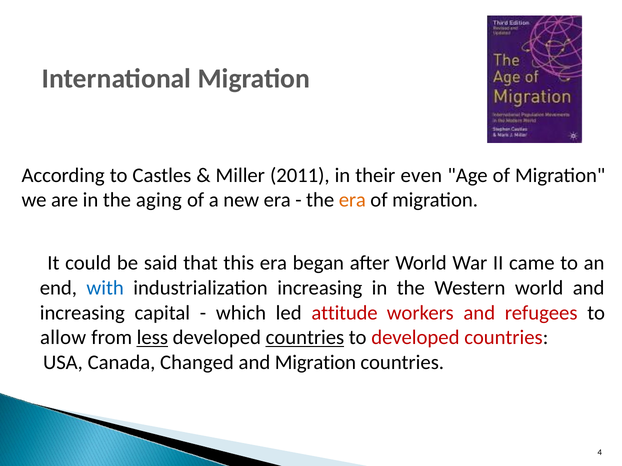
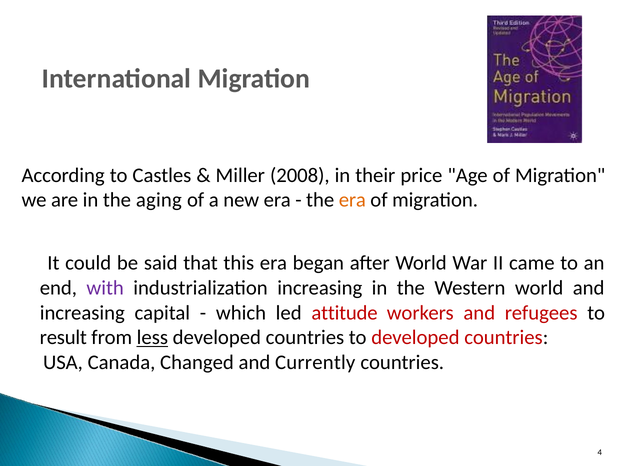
2011: 2011 -> 2008
even: even -> price
with colour: blue -> purple
allow: allow -> result
countries at (305, 338) underline: present -> none
and Migration: Migration -> Currently
